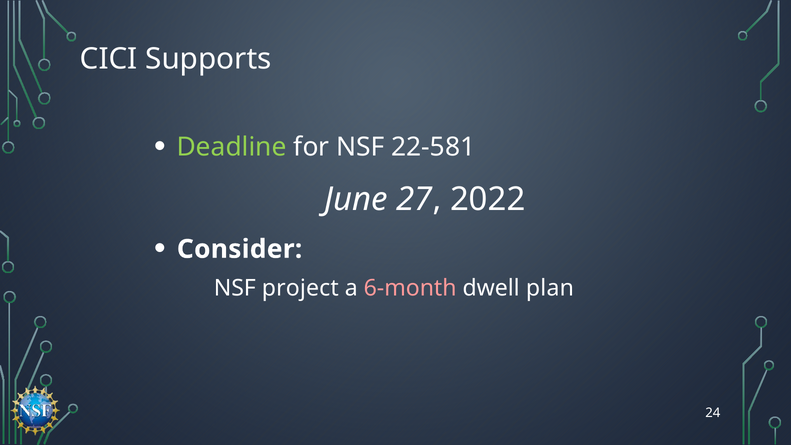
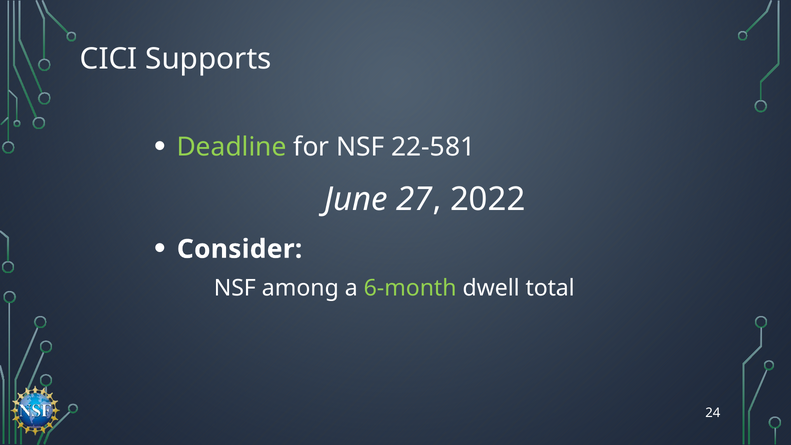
project: project -> among
6-month colour: pink -> light green
plan: plan -> total
